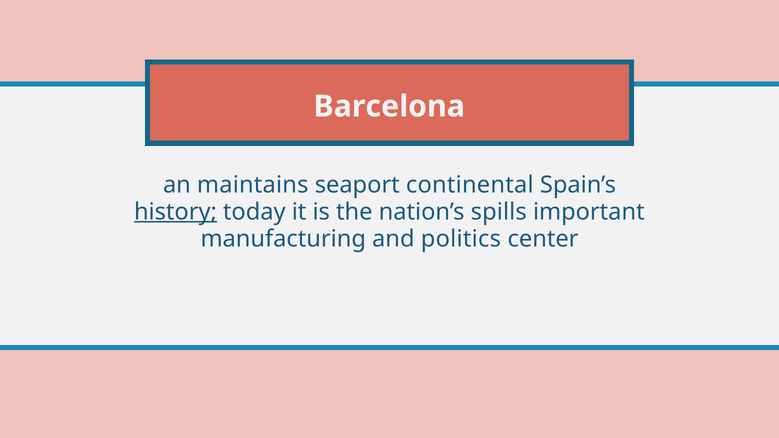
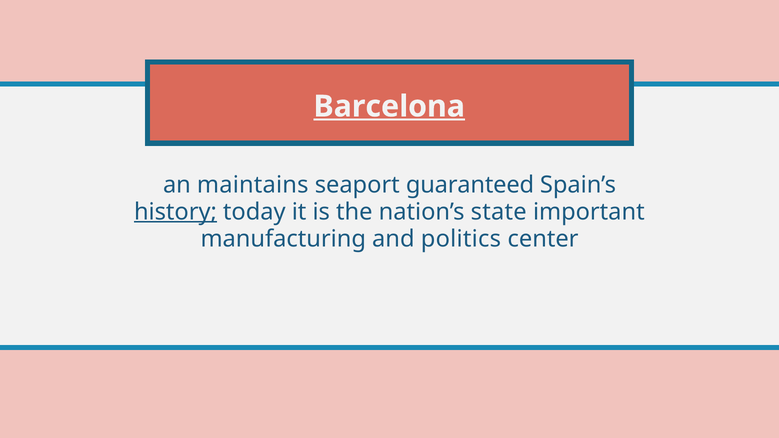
Barcelona underline: none -> present
continental: continental -> guaranteed
spills: spills -> state
